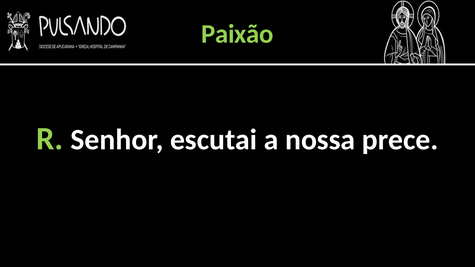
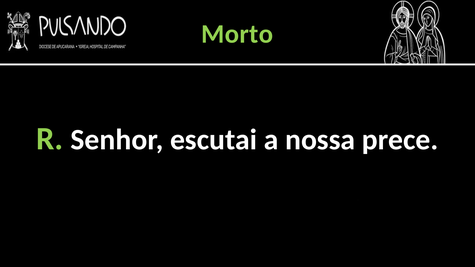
Paixão: Paixão -> Morto
